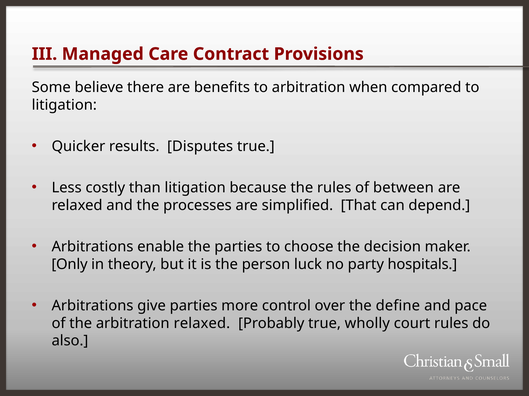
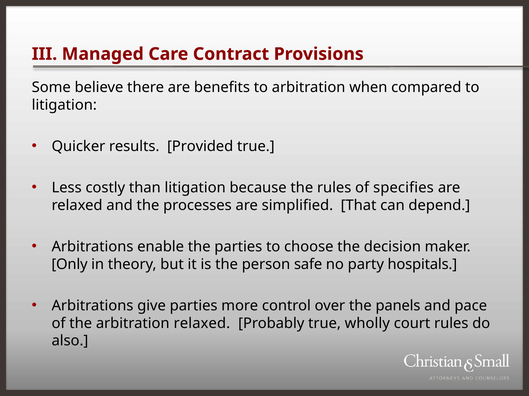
Disputes: Disputes -> Provided
between: between -> specifies
luck: luck -> safe
define: define -> panels
